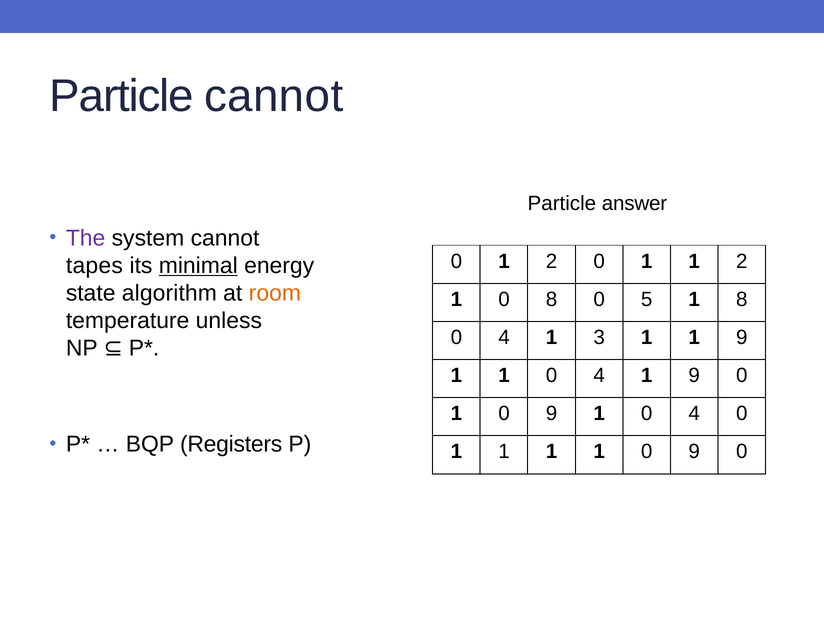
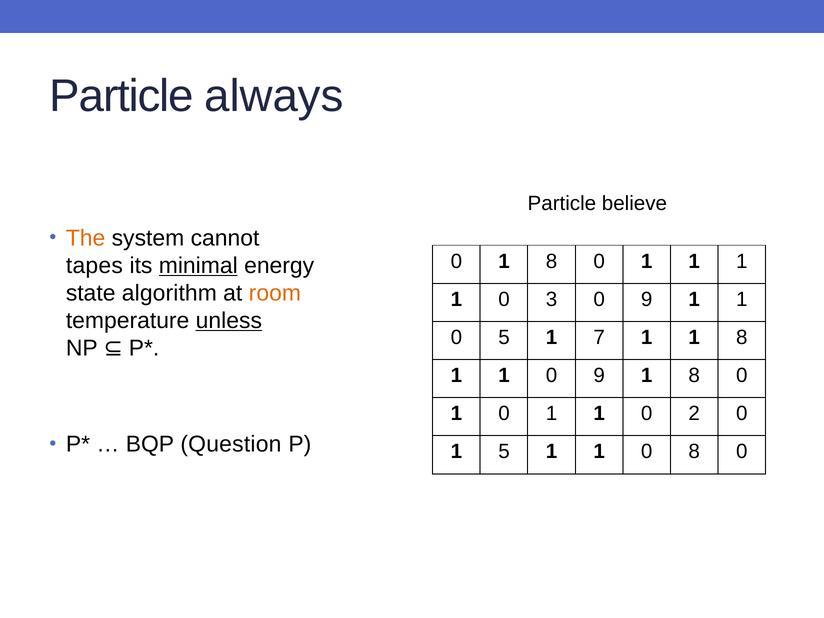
Particle cannot: cannot -> always
answer: answer -> believe
The colour: purple -> orange
0 1 2: 2 -> 8
0 1 1 2: 2 -> 1
0 8: 8 -> 3
5 at (647, 299): 5 -> 9
8 at (742, 299): 8 -> 1
unless underline: none -> present
4 at (504, 337): 4 -> 5
3: 3 -> 7
1 1 9: 9 -> 8
1 1 0 4: 4 -> 9
9 at (694, 376): 9 -> 8
9 at (552, 414): 9 -> 1
4 at (694, 414): 4 -> 2
Registers: Registers -> Question
1 at (504, 452): 1 -> 5
1 1 0 9: 9 -> 8
